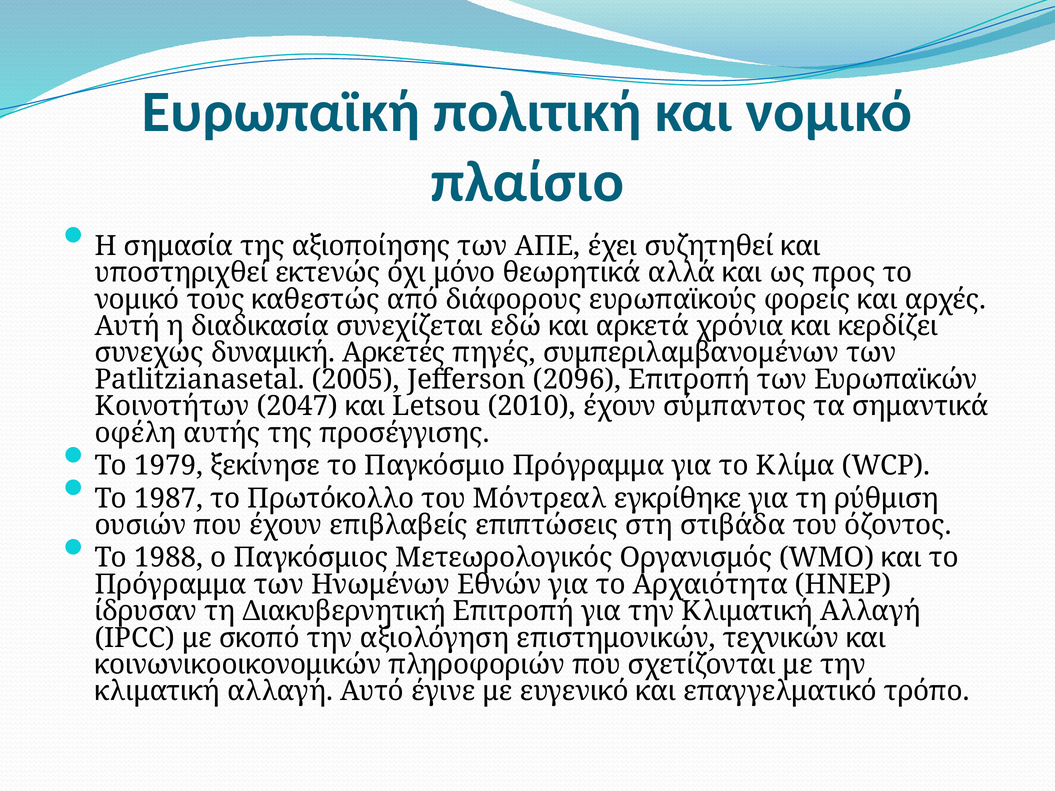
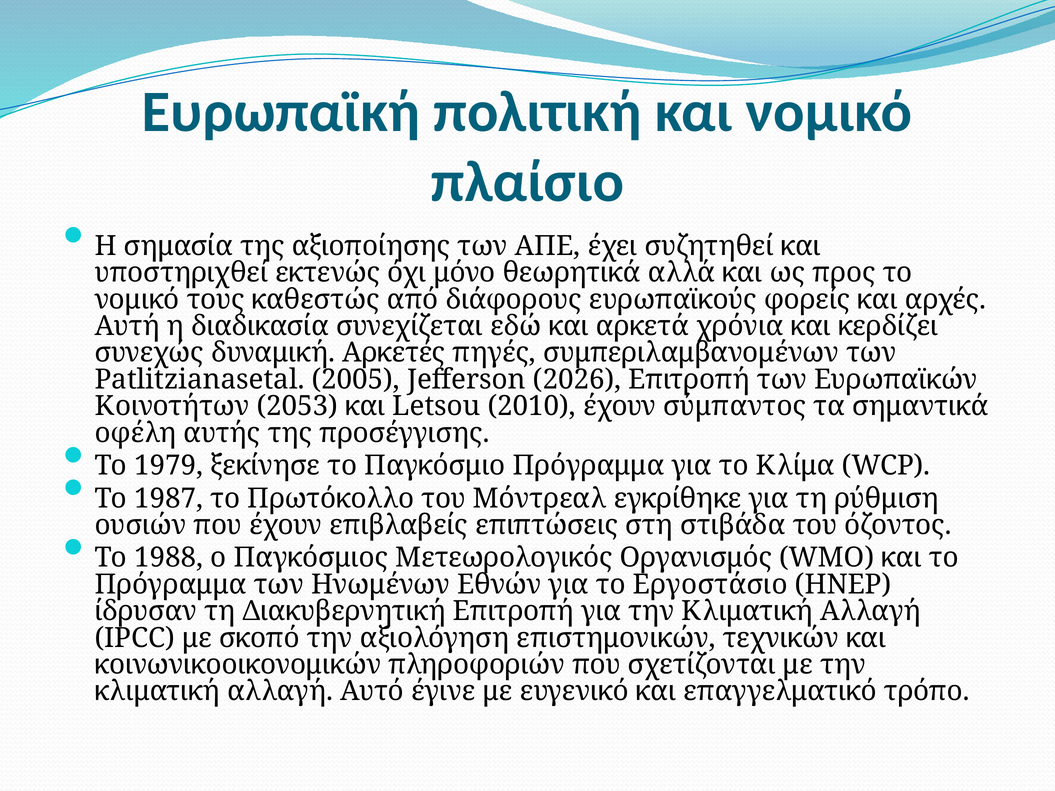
2096: 2096 -> 2026
2047: 2047 -> 2053
Αρχαιότητα: Αρχαιότητα -> Εργοστάσιο
